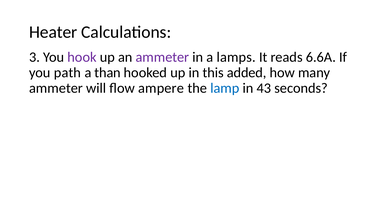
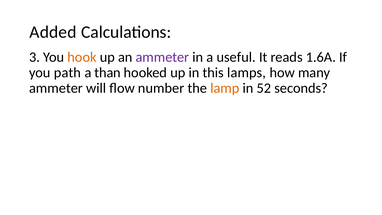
Heater: Heater -> Added
hook colour: purple -> orange
lamps: lamps -> useful
6.6A: 6.6A -> 1.6A
added: added -> lamps
ampere: ampere -> number
lamp colour: blue -> orange
43: 43 -> 52
